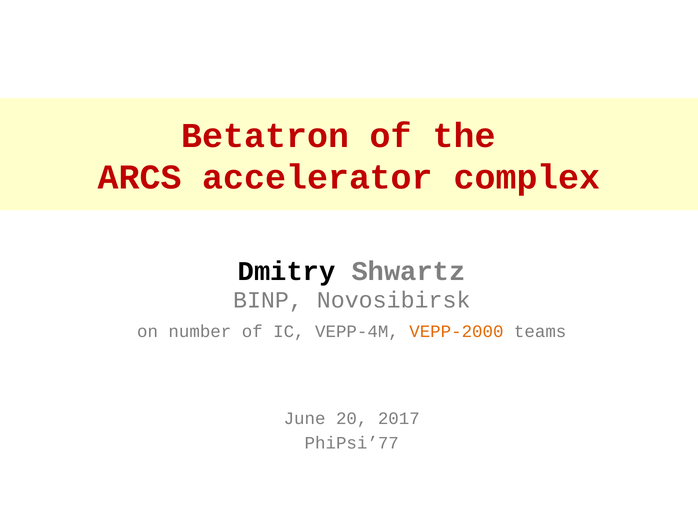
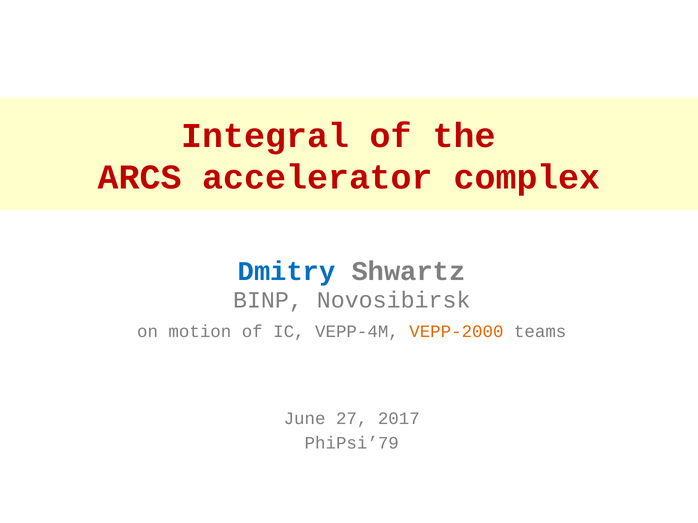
Betatron: Betatron -> Integral
Dmitry colour: black -> blue
number: number -> motion
20: 20 -> 27
PhiPsi’77: PhiPsi’77 -> PhiPsi’79
